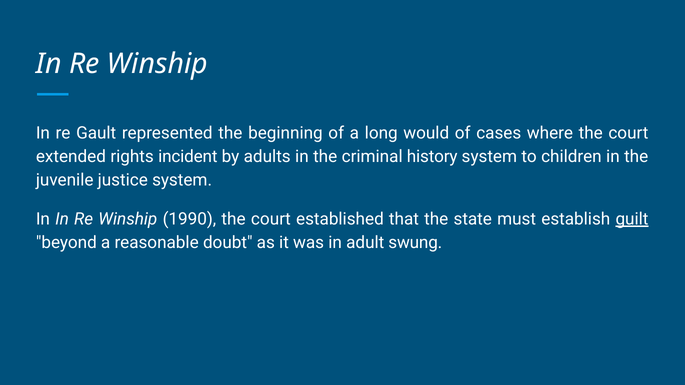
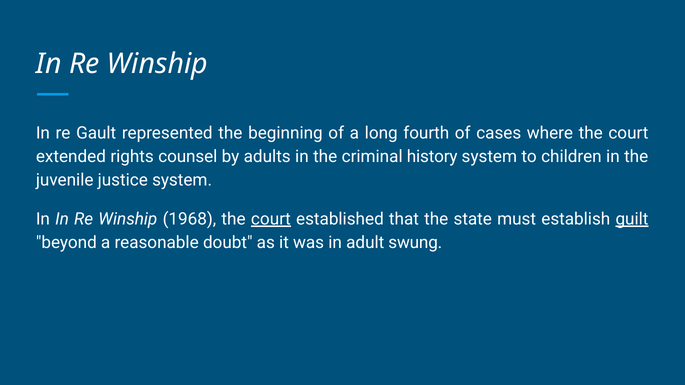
would: would -> fourth
incident: incident -> counsel
1990: 1990 -> 1968
court at (271, 219) underline: none -> present
